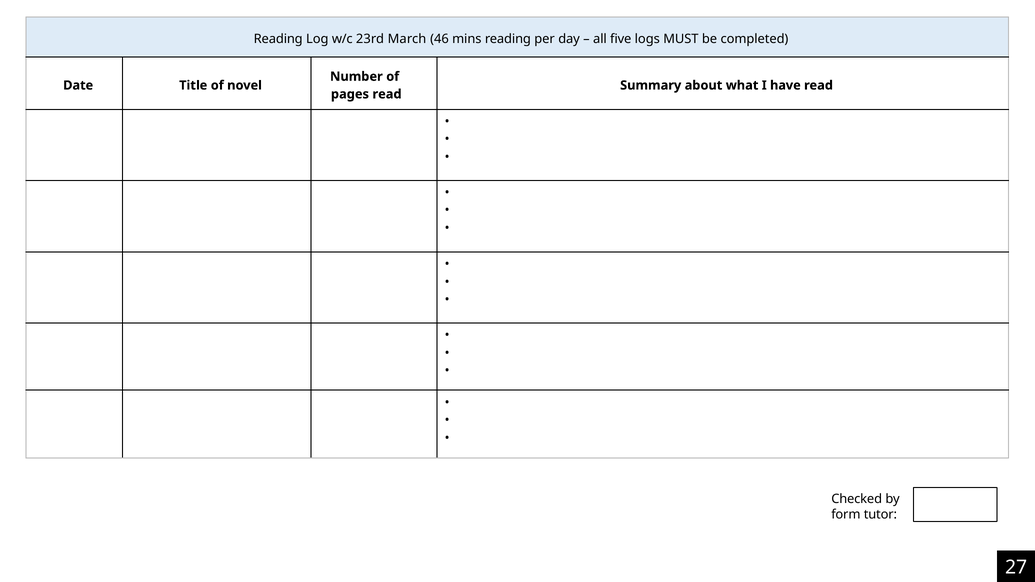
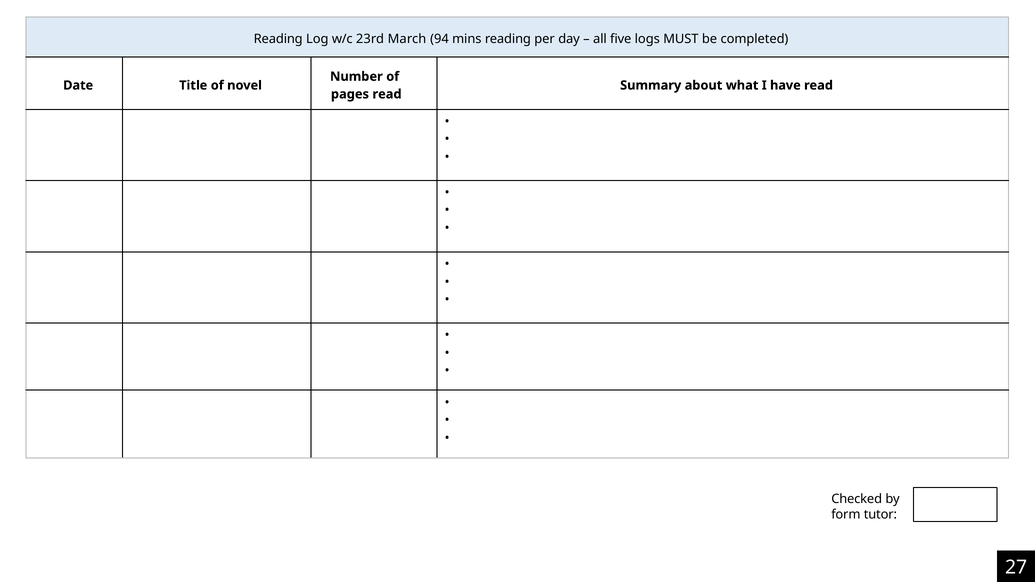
46: 46 -> 94
